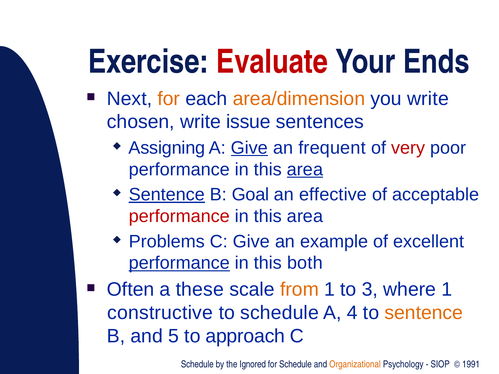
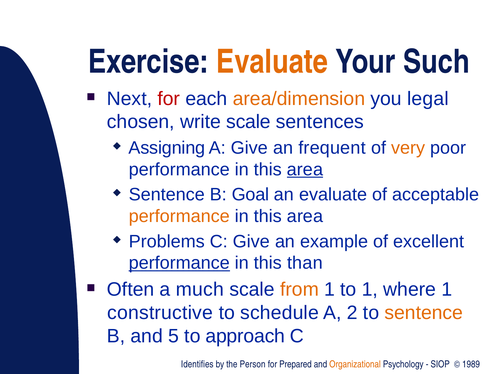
Evaluate at (272, 62) colour: red -> orange
Ends: Ends -> Such
for at (169, 99) colour: orange -> red
you write: write -> legal
write issue: issue -> scale
Give at (249, 148) underline: present -> none
very colour: red -> orange
Sentence at (167, 195) underline: present -> none
an effective: effective -> evaluate
performance at (179, 216) colour: red -> orange
both: both -> than
these: these -> much
to 3: 3 -> 1
4: 4 -> 2
Schedule at (197, 365): Schedule -> Identifies
Ignored: Ignored -> Person
for Schedule: Schedule -> Prepared
1991: 1991 -> 1989
